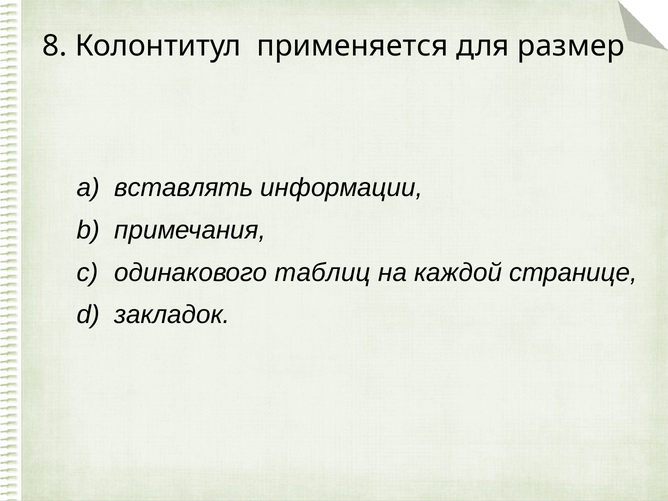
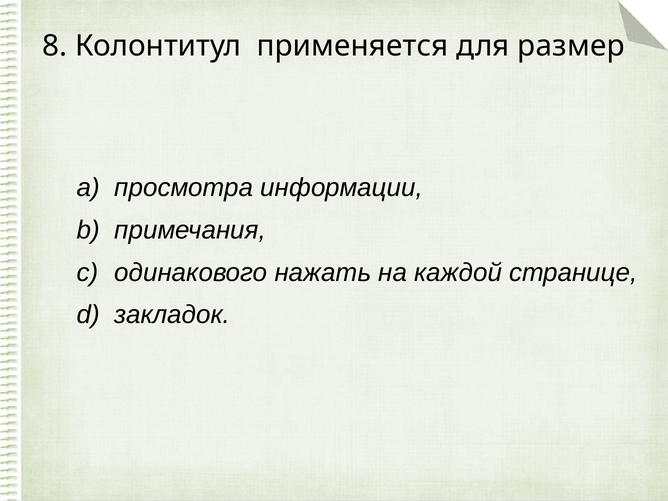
вставлять: вставлять -> просмотра
таблиц: таблиц -> нажать
